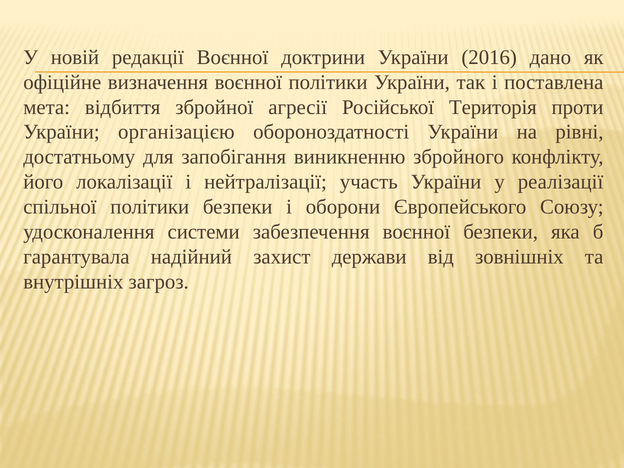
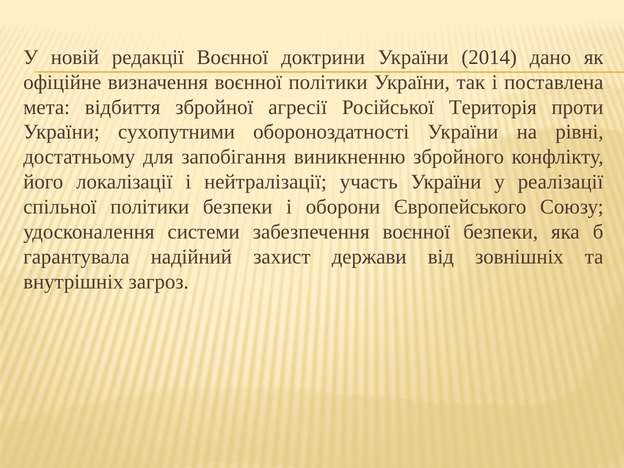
2016: 2016 -> 2014
організацією: організацією -> сухопутними
